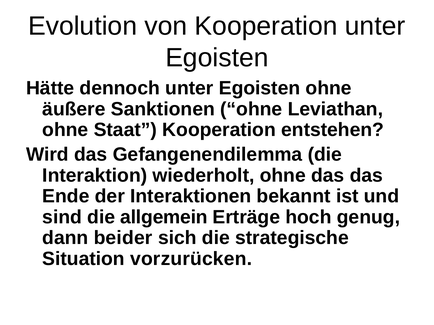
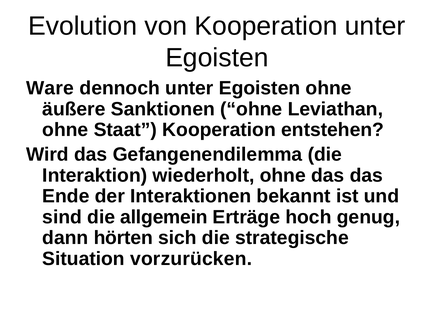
Hätte: Hätte -> Ware
beider: beider -> hörten
